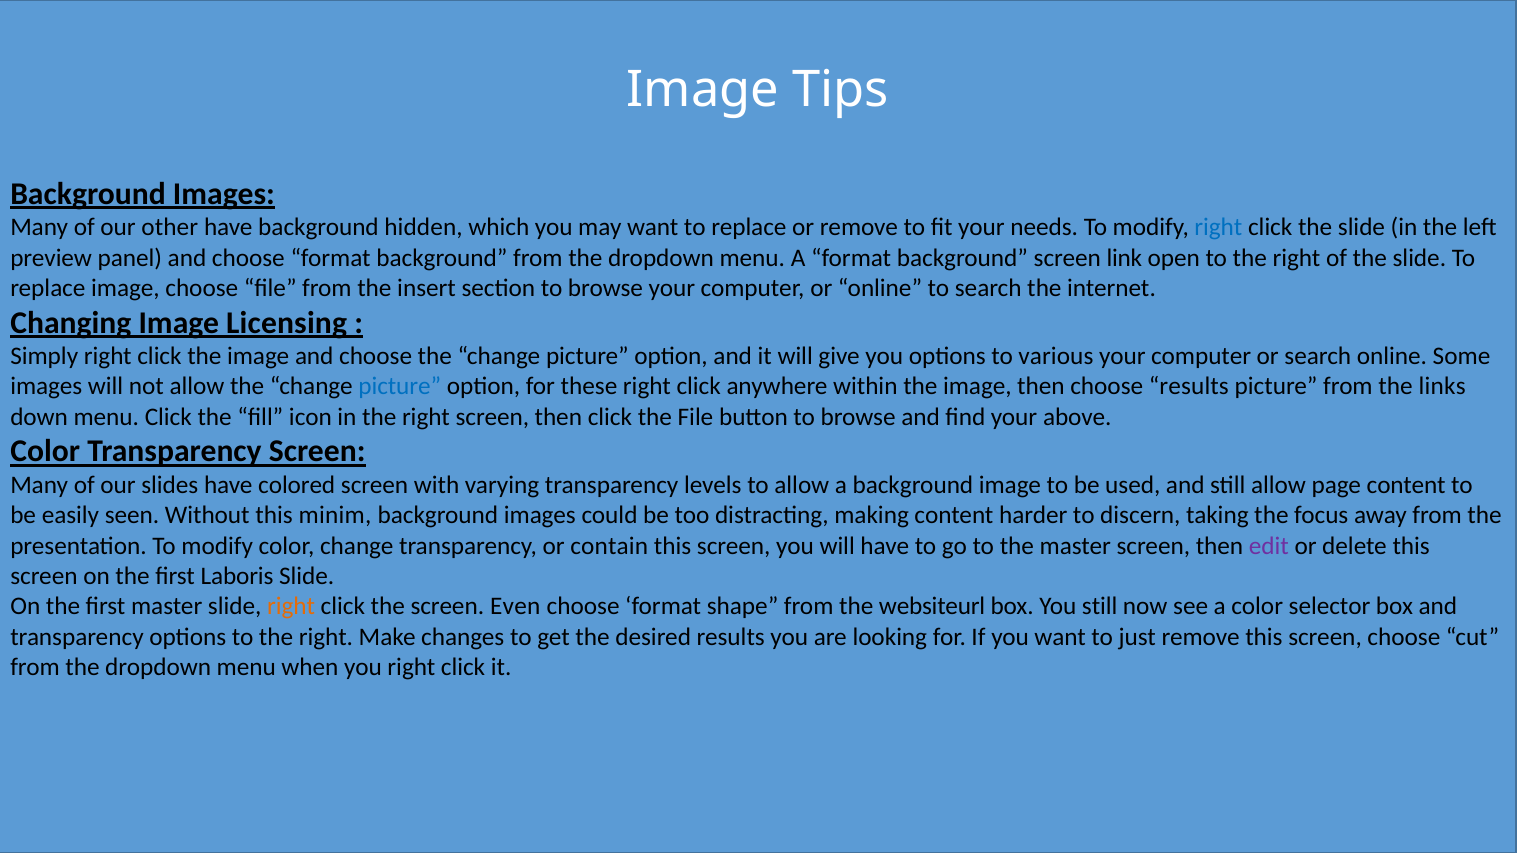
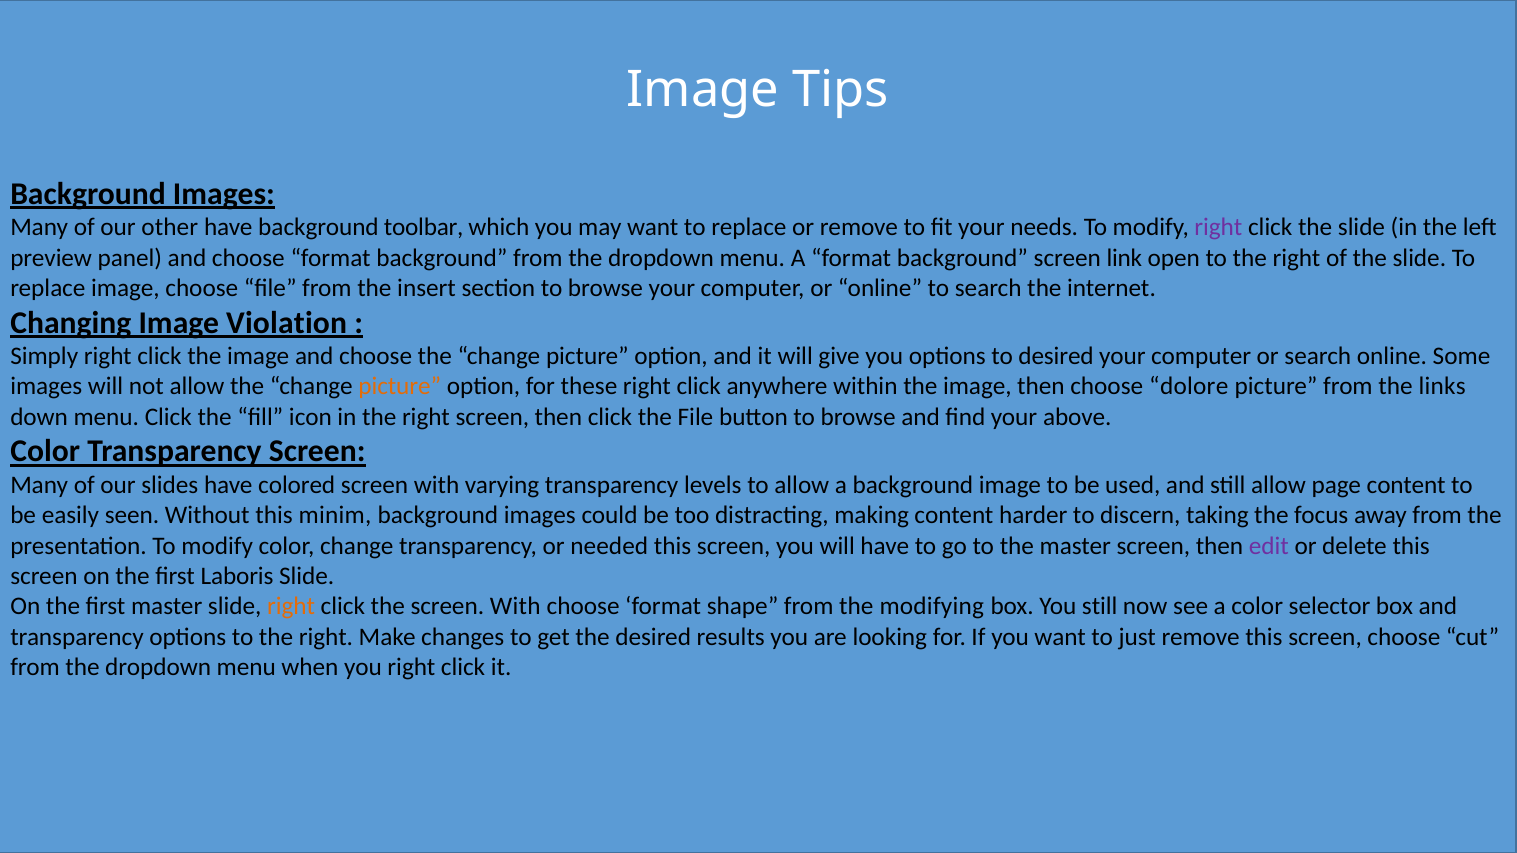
hidden: hidden -> toolbar
right at (1218, 227) colour: blue -> purple
Licensing: Licensing -> Violation
to various: various -> desired
picture at (400, 387) colour: blue -> orange
choose results: results -> dolore
contain: contain -> needed
the screen Even: Even -> With
websiteurl: websiteurl -> modifying
